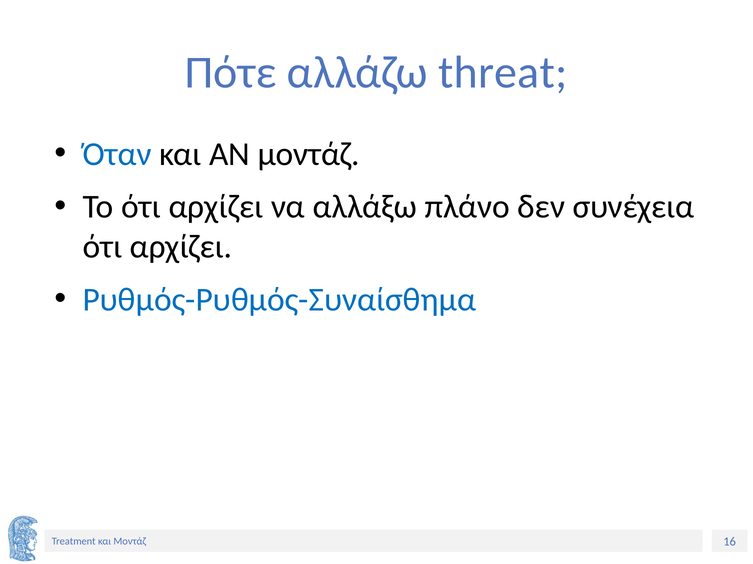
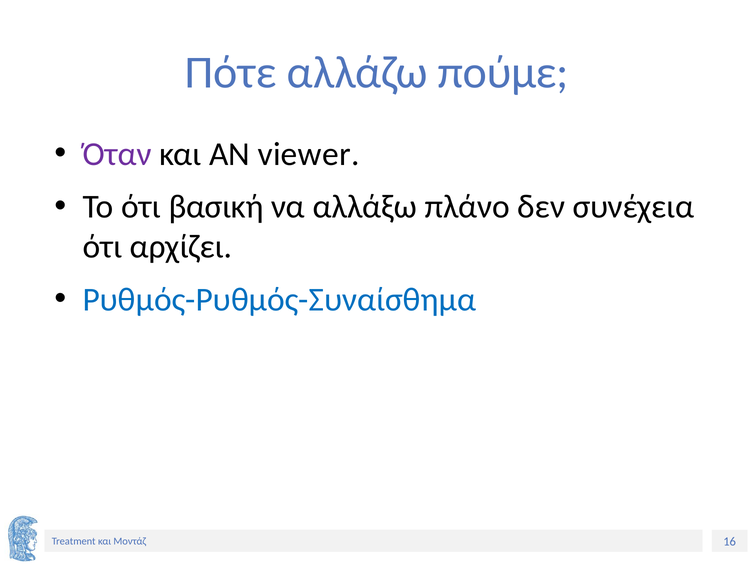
threat: threat -> πούμε
Όταν colour: blue -> purple
ΑΝ μοντάζ: μοντάζ -> viewer
Το ότι αρχίζει: αρχίζει -> βασική
